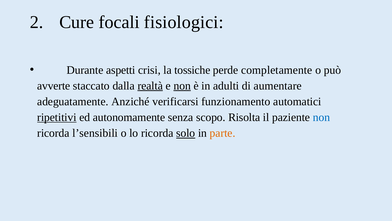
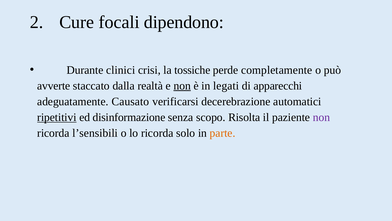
fisiologici: fisiologici -> dipendono
aspetti: aspetti -> clinici
realtà underline: present -> none
adulti: adulti -> legati
aumentare: aumentare -> apparecchi
Anziché: Anziché -> Causato
funzionamento: funzionamento -> decerebrazione
autonomamente: autonomamente -> disinformazione
non at (321, 117) colour: blue -> purple
solo underline: present -> none
